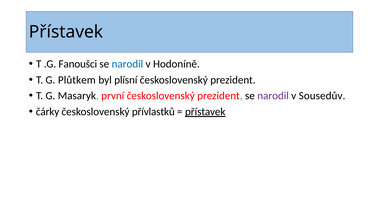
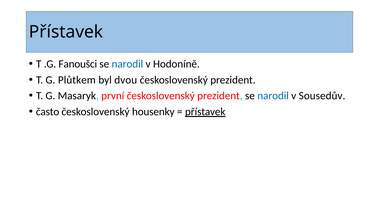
plísní: plísní -> dvou
narodil at (273, 96) colour: purple -> blue
čárky: čárky -> často
přívlastků: přívlastků -> housenky
